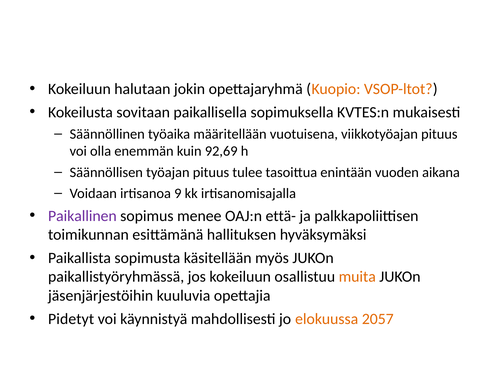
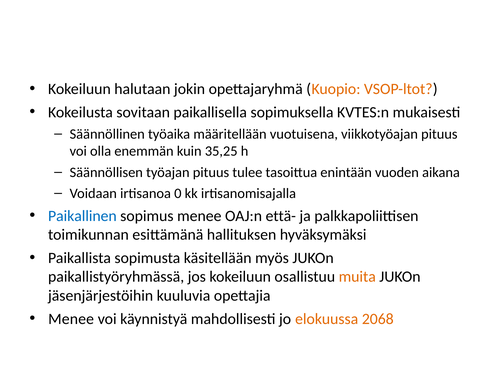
92,69: 92,69 -> 35,25
9: 9 -> 0
Paikallinen colour: purple -> blue
Pidetyt at (71, 319): Pidetyt -> Menee
2057: 2057 -> 2068
